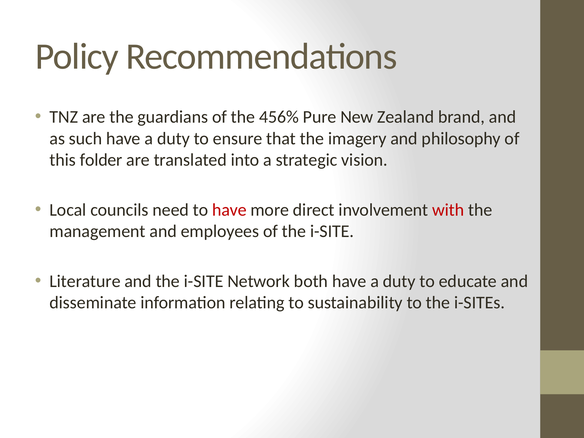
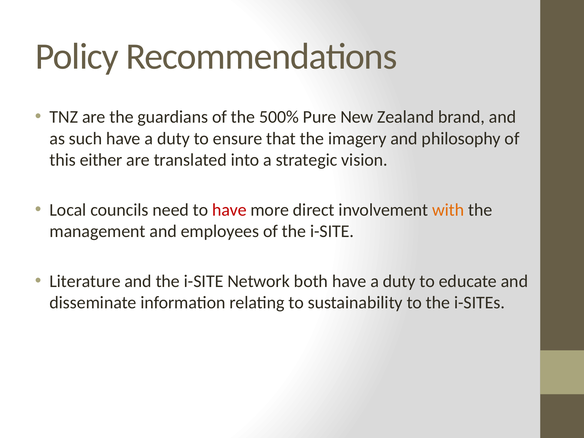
456%: 456% -> 500%
folder: folder -> either
with colour: red -> orange
